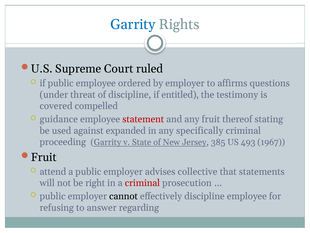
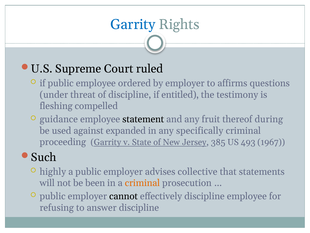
covered: covered -> fleshing
statement colour: red -> black
stating: stating -> during
Fruit at (44, 157): Fruit -> Such
attend: attend -> highly
right: right -> been
criminal at (142, 183) colour: red -> orange
answer regarding: regarding -> discipline
